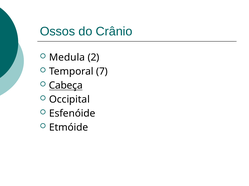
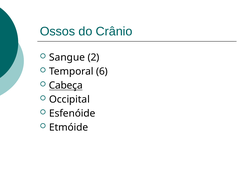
Medula: Medula -> Sangue
7: 7 -> 6
